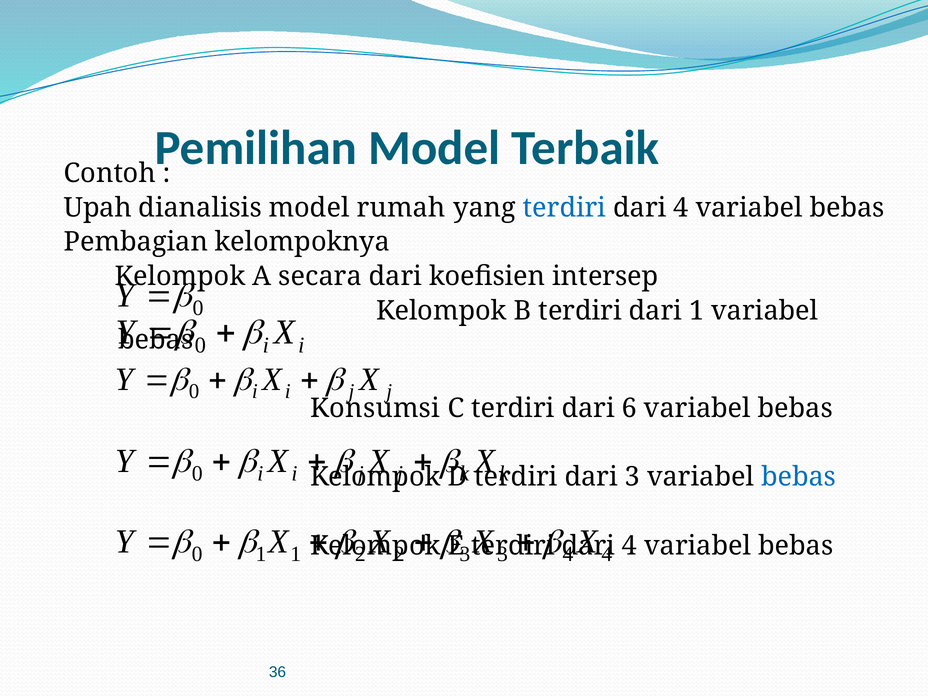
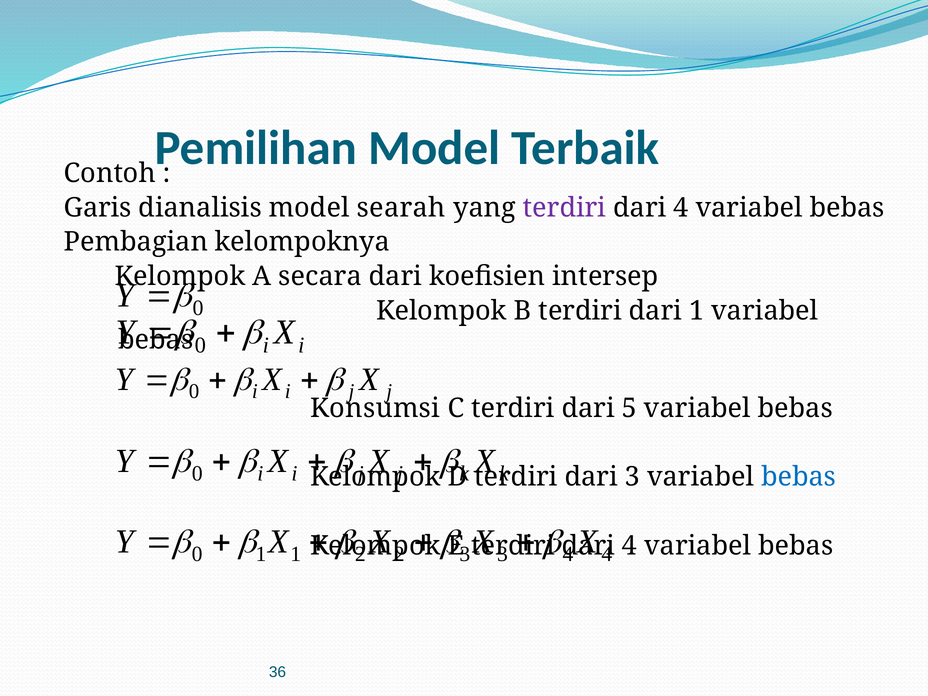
Upah: Upah -> Garis
rumah: rumah -> searah
terdiri at (564, 208) colour: blue -> purple
6: 6 -> 5
